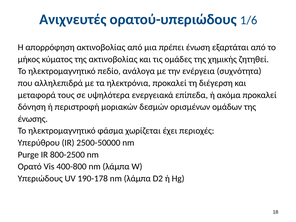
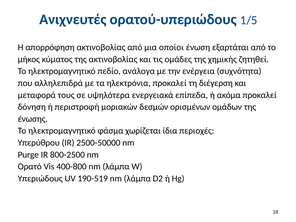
1/6: 1/6 -> 1/5
πρέπει: πρέπει -> οποίοι
έχει: έχει -> ίδια
190-178: 190-178 -> 190-519
